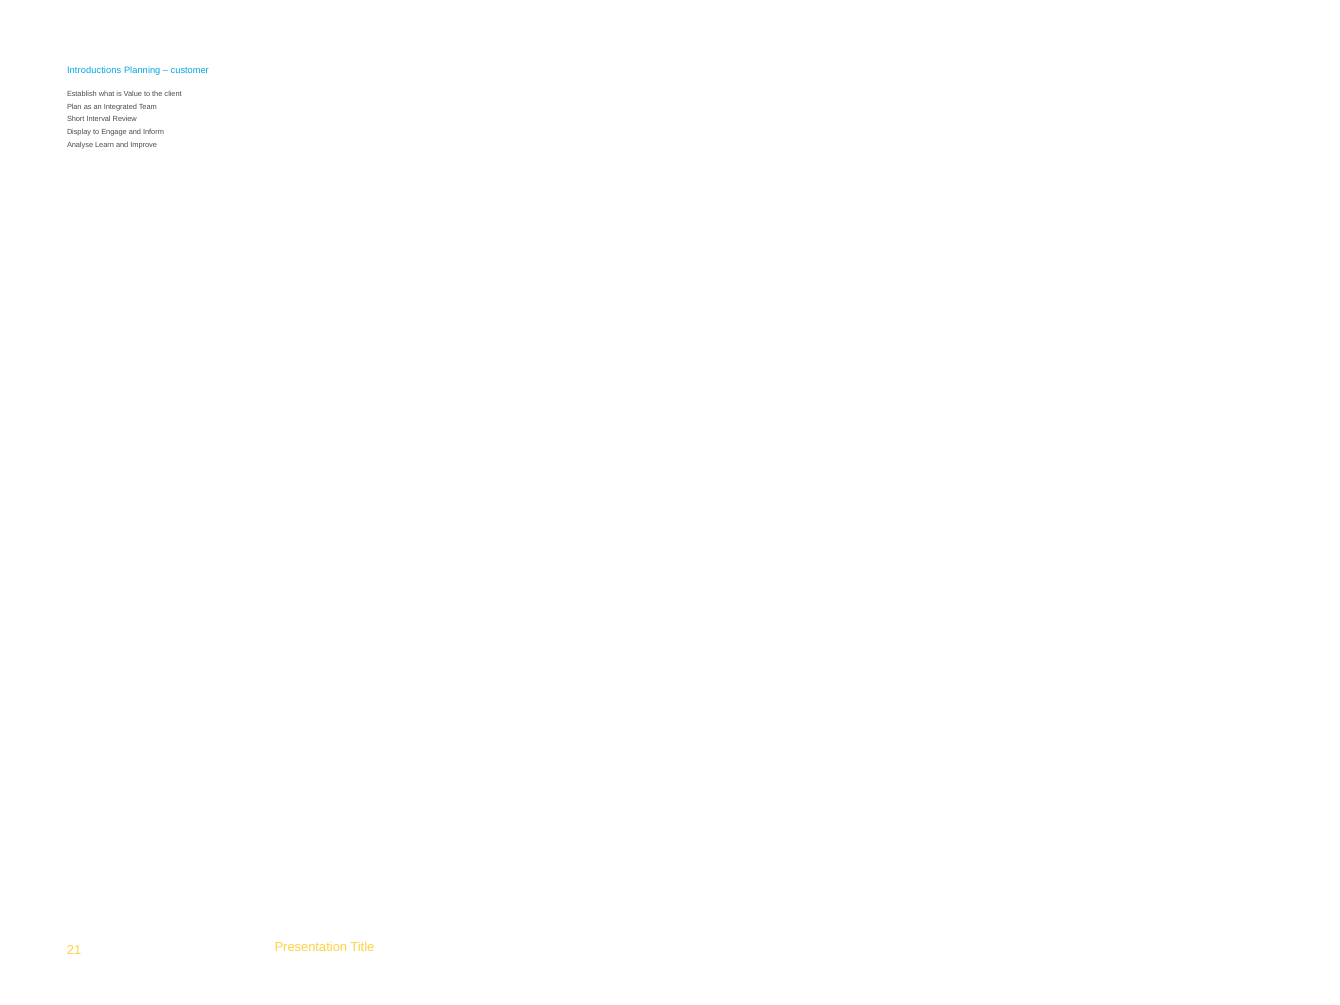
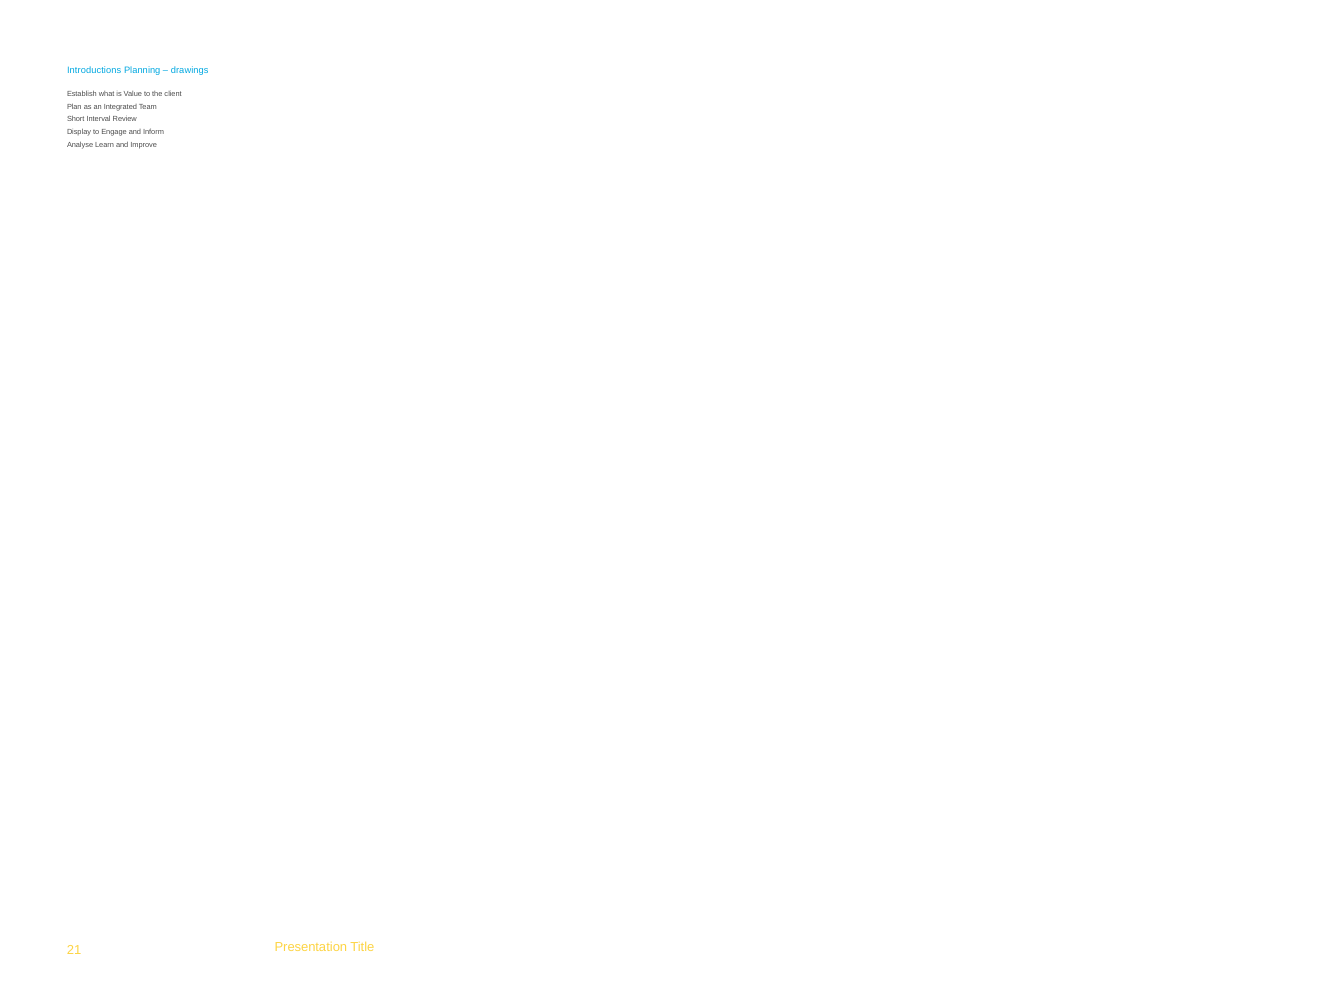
customer: customer -> drawings
